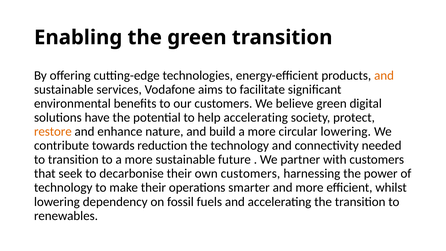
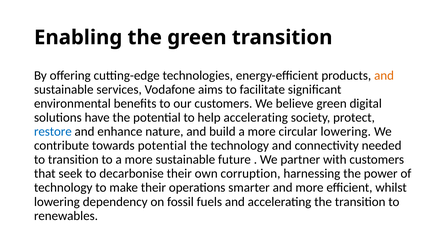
restore colour: orange -> blue
towards reduction: reduction -> potential
own customers: customers -> corruption
